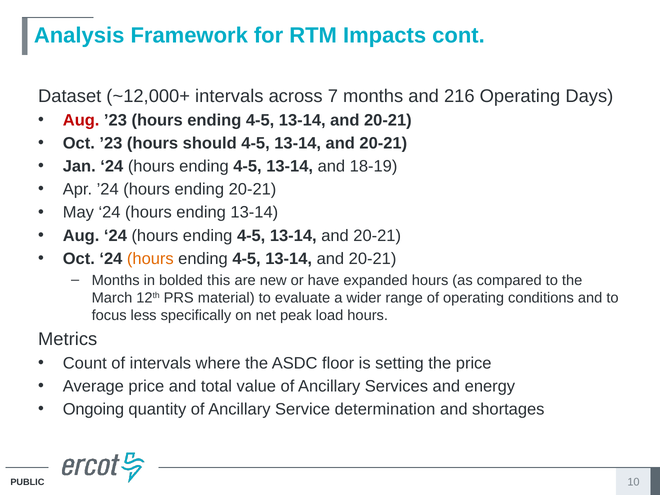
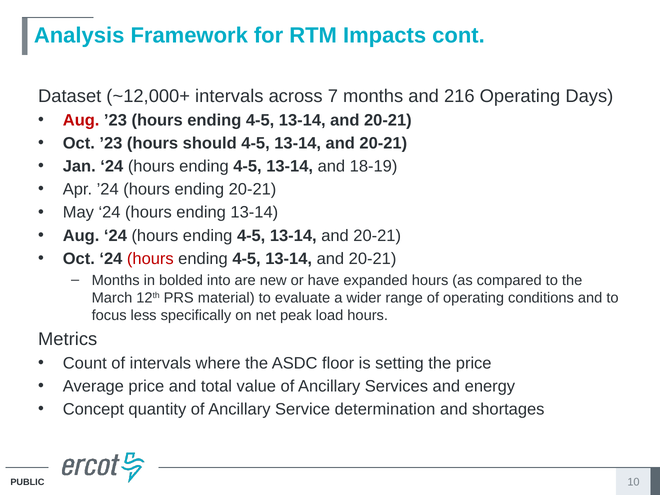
hours at (150, 259) colour: orange -> red
this: this -> into
Ongoing: Ongoing -> Concept
